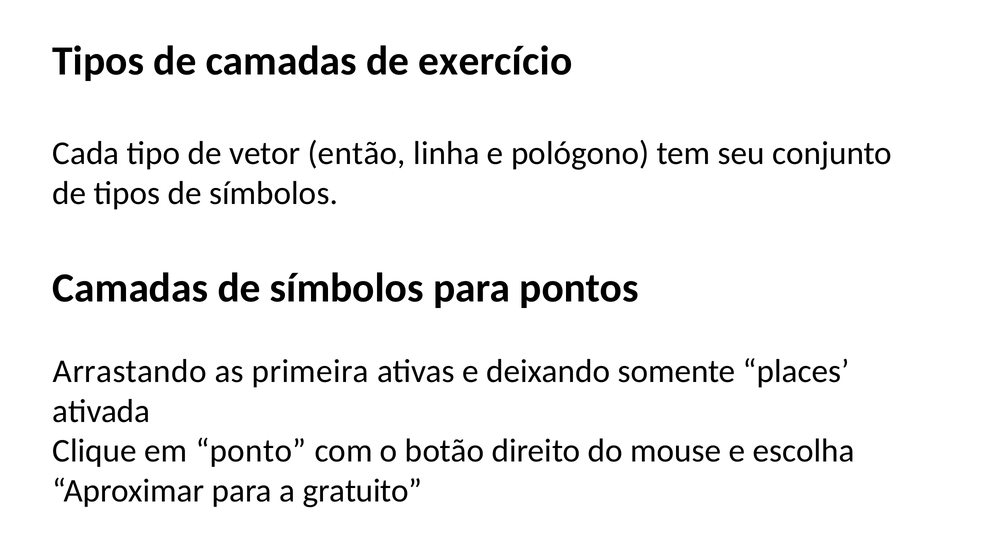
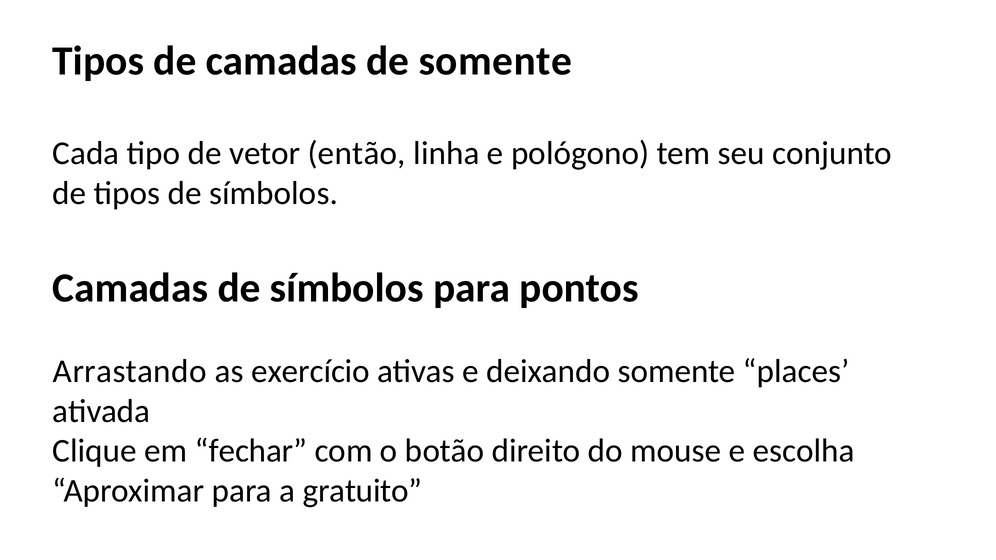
de exercício: exercício -> somente
primeira: primeira -> exercício
ponto: ponto -> fechar
